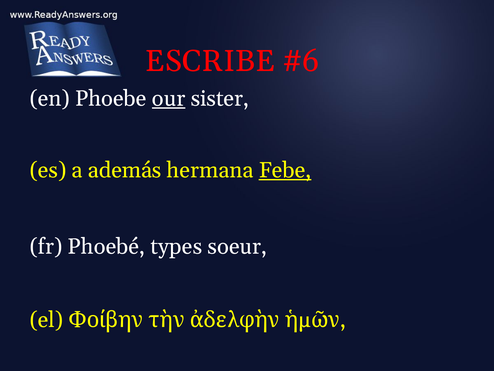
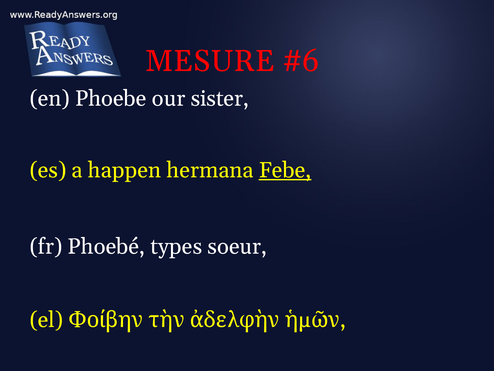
ESCRIBE: ESCRIBE -> MESURE
our underline: present -> none
además: además -> happen
